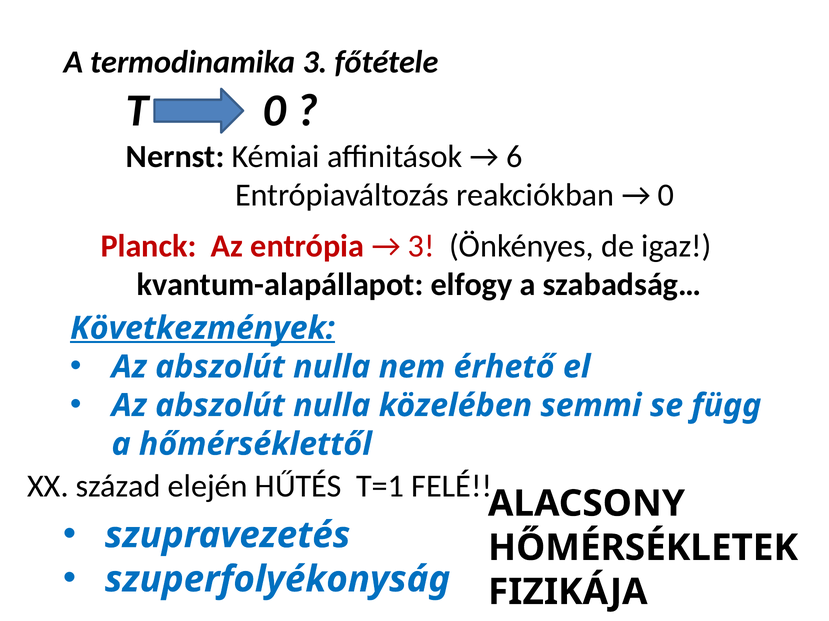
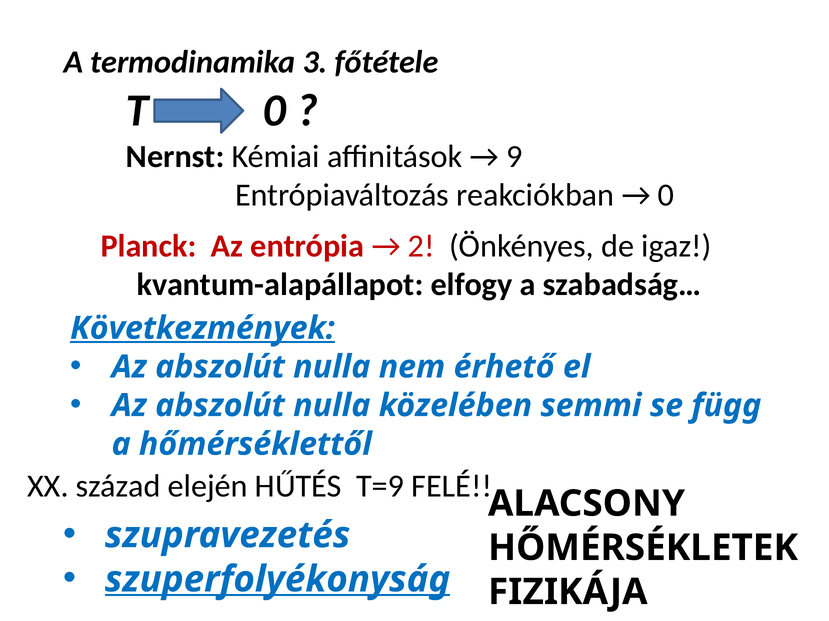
6: 6 -> 9
3 at (421, 246): 3 -> 2
T=1: T=1 -> T=9
szuperfolyékonyság underline: none -> present
